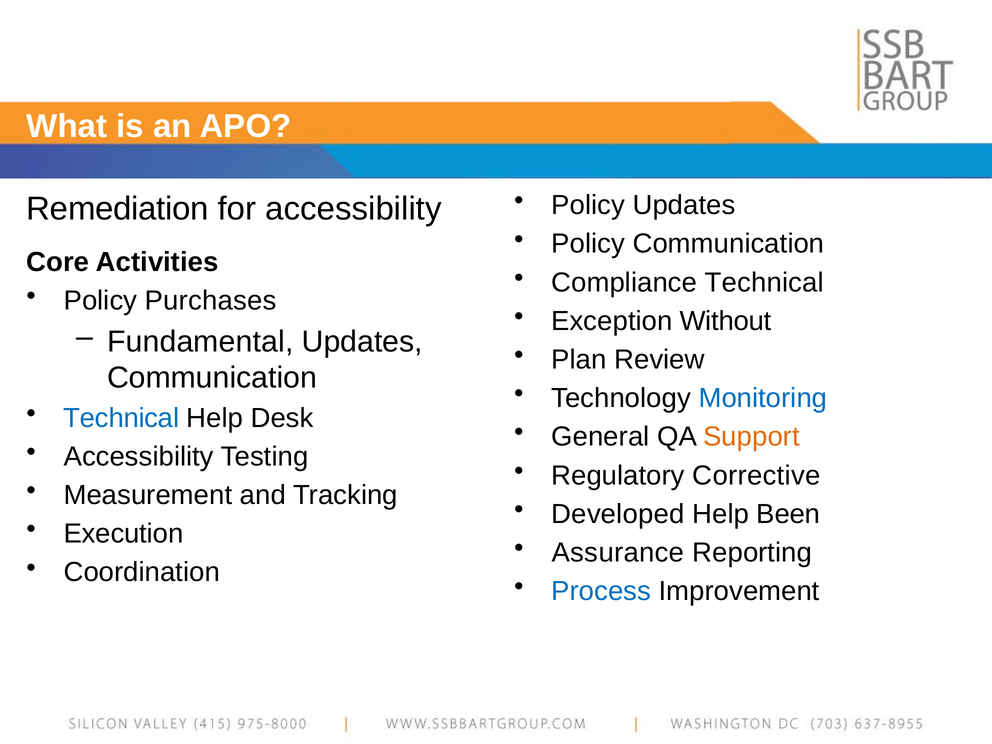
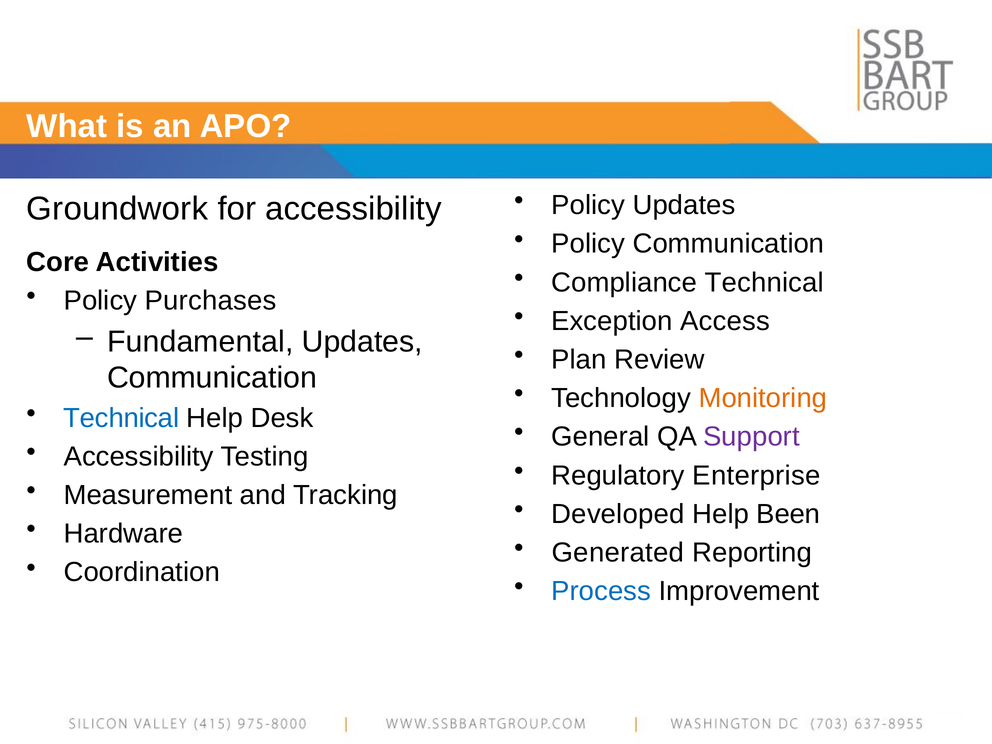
Remediation: Remediation -> Groundwork
Without: Without -> Access
Monitoring colour: blue -> orange
Support colour: orange -> purple
Corrective: Corrective -> Enterprise
Execution: Execution -> Hardware
Assurance: Assurance -> Generated
